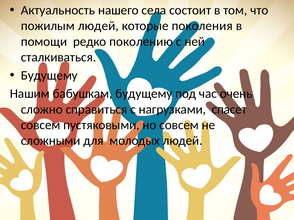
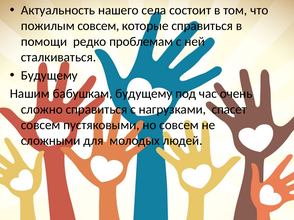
пожилым людей: людей -> совсем
которые поколения: поколения -> справиться
поколению: поколению -> проблемам
